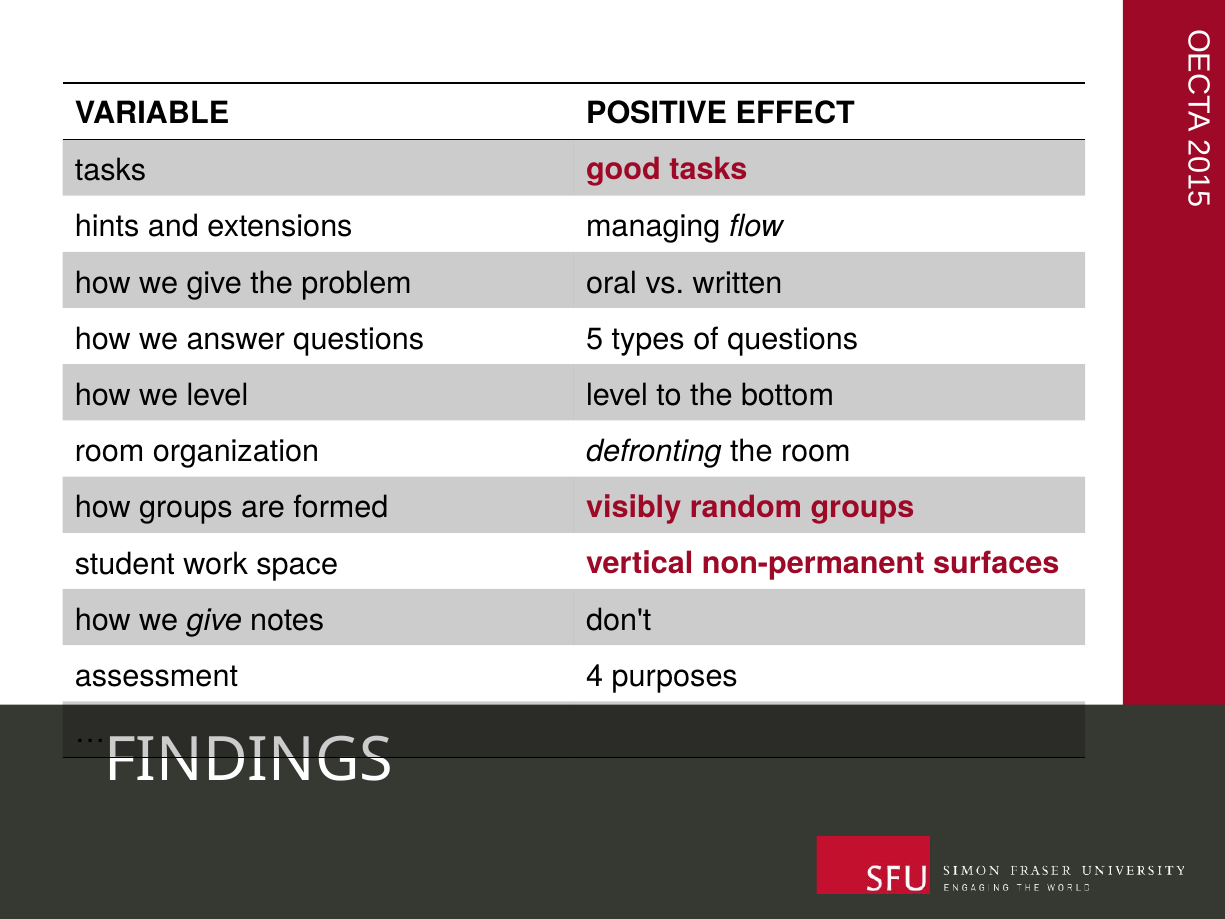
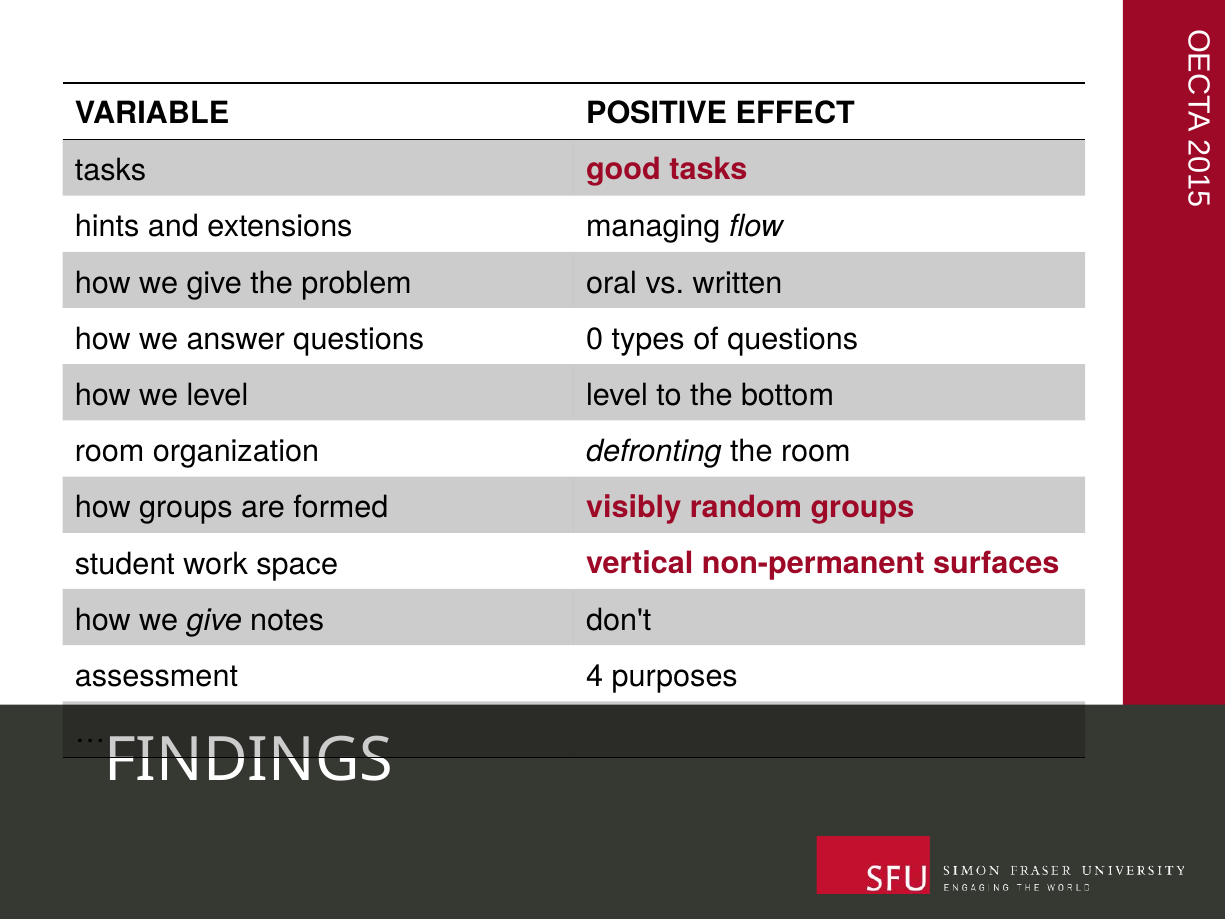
questions 5: 5 -> 0
